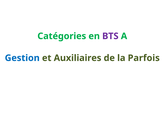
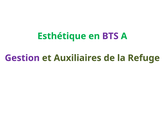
Catégories: Catégories -> Esthétique
Gestion colour: blue -> purple
Parfois: Parfois -> Refuge
